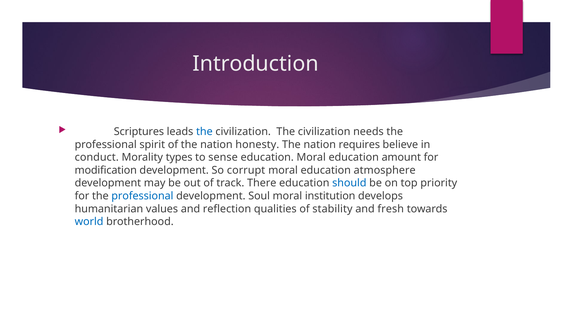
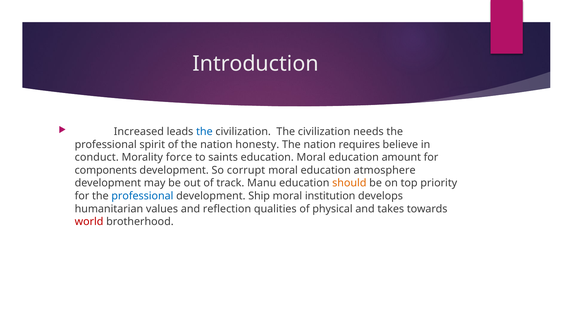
Scriptures: Scriptures -> Increased
types: types -> force
sense: sense -> saints
modification: modification -> components
There: There -> Manu
should colour: blue -> orange
Soul: Soul -> Ship
stability: stability -> physical
fresh: fresh -> takes
world colour: blue -> red
